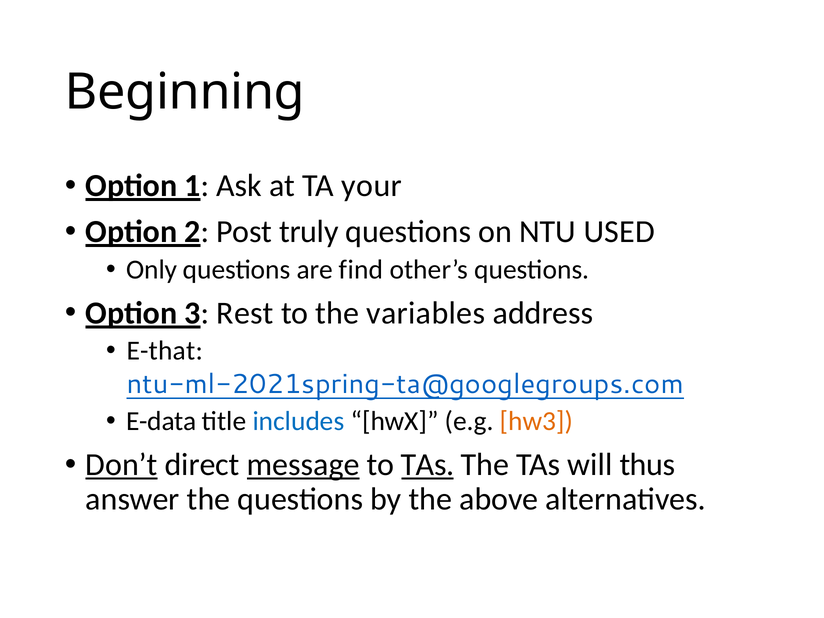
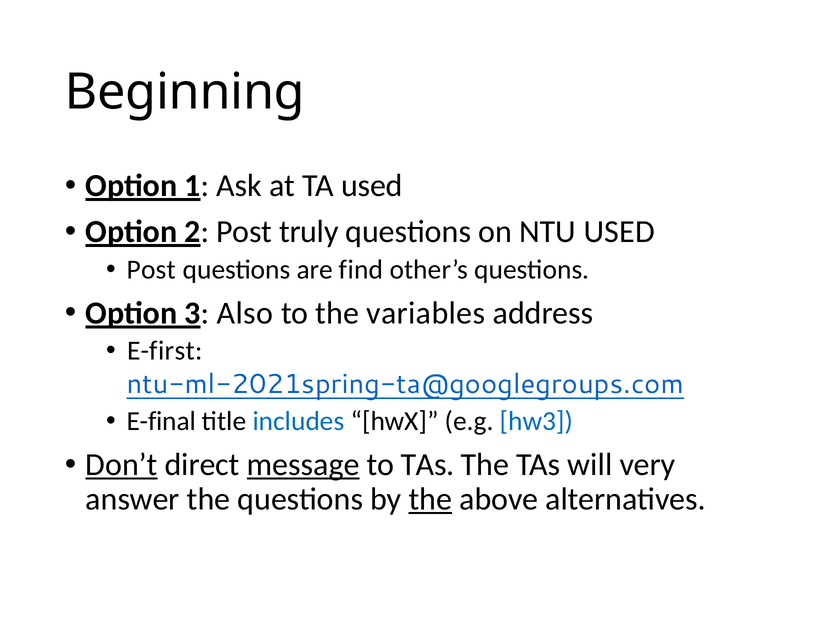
TA your: your -> used
Only at (152, 270): Only -> Post
Rest: Rest -> Also
E-that: E-that -> E-first
E-data: E-data -> E-final
hw3 colour: orange -> blue
TAs at (428, 465) underline: present -> none
thus: thus -> very
the at (430, 499) underline: none -> present
